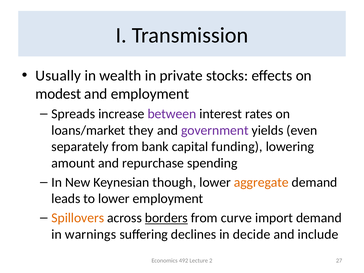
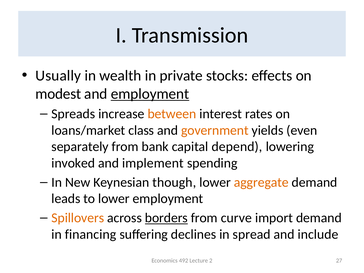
employment at (150, 94) underline: none -> present
between colour: purple -> orange
they: they -> class
government colour: purple -> orange
funding: funding -> depend
amount: amount -> invoked
repurchase: repurchase -> implement
warnings: warnings -> financing
decide: decide -> spread
